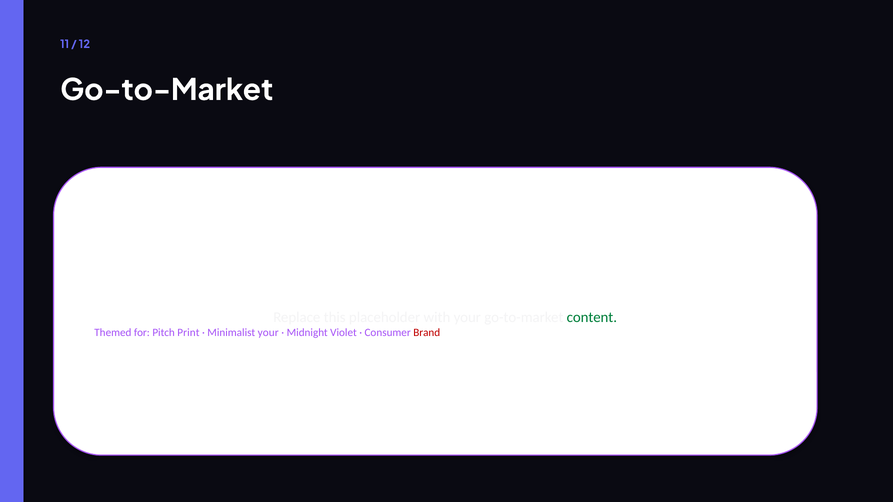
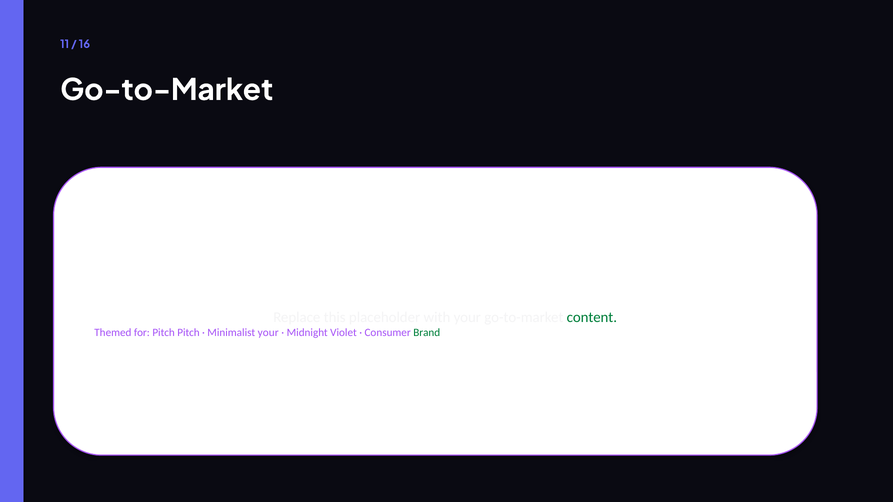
12: 12 -> 16
Pitch Print: Print -> Pitch
Brand colour: red -> green
